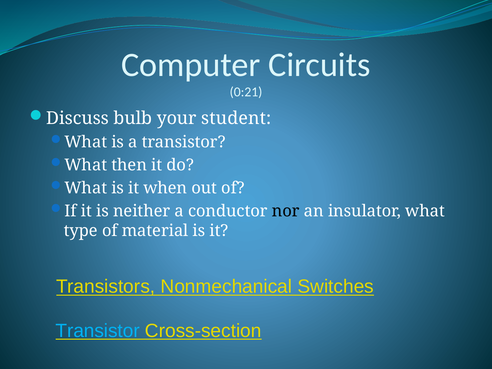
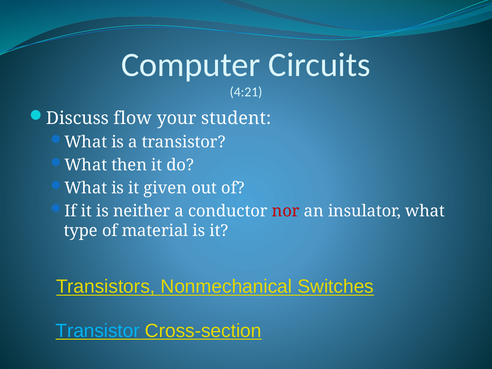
0:21: 0:21 -> 4:21
bulb: bulb -> flow
when: when -> given
nor colour: black -> red
